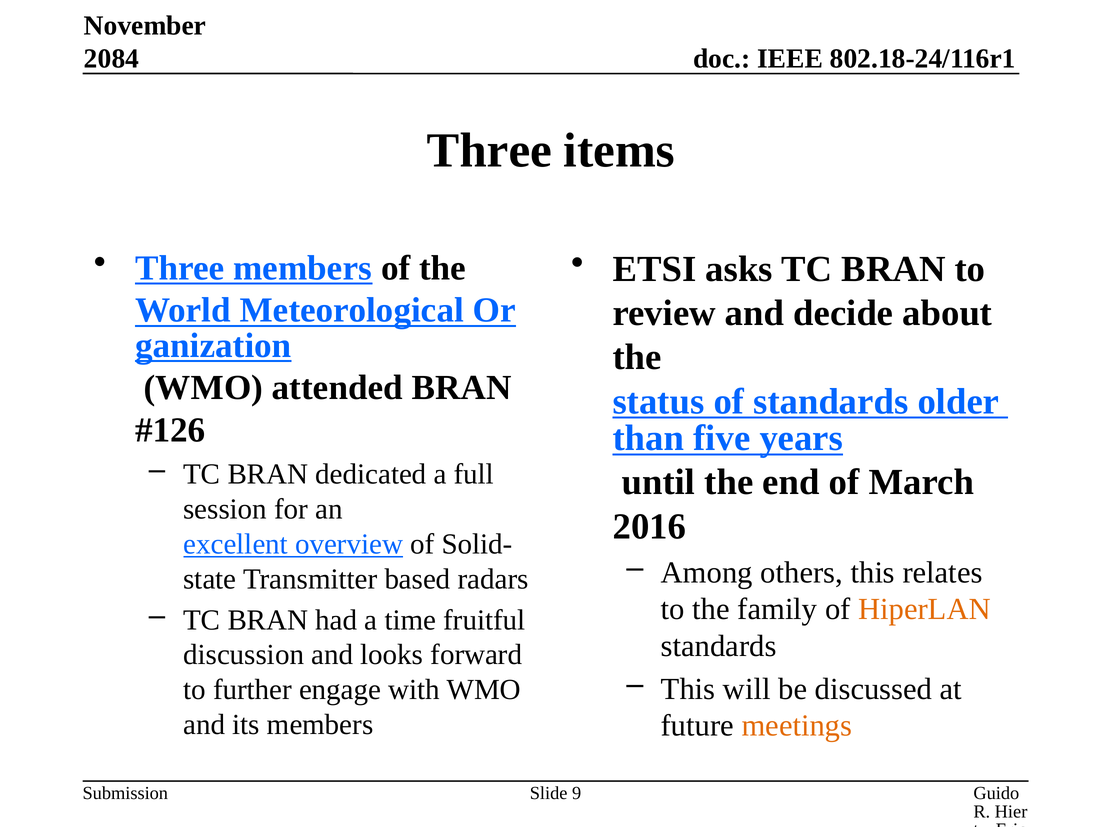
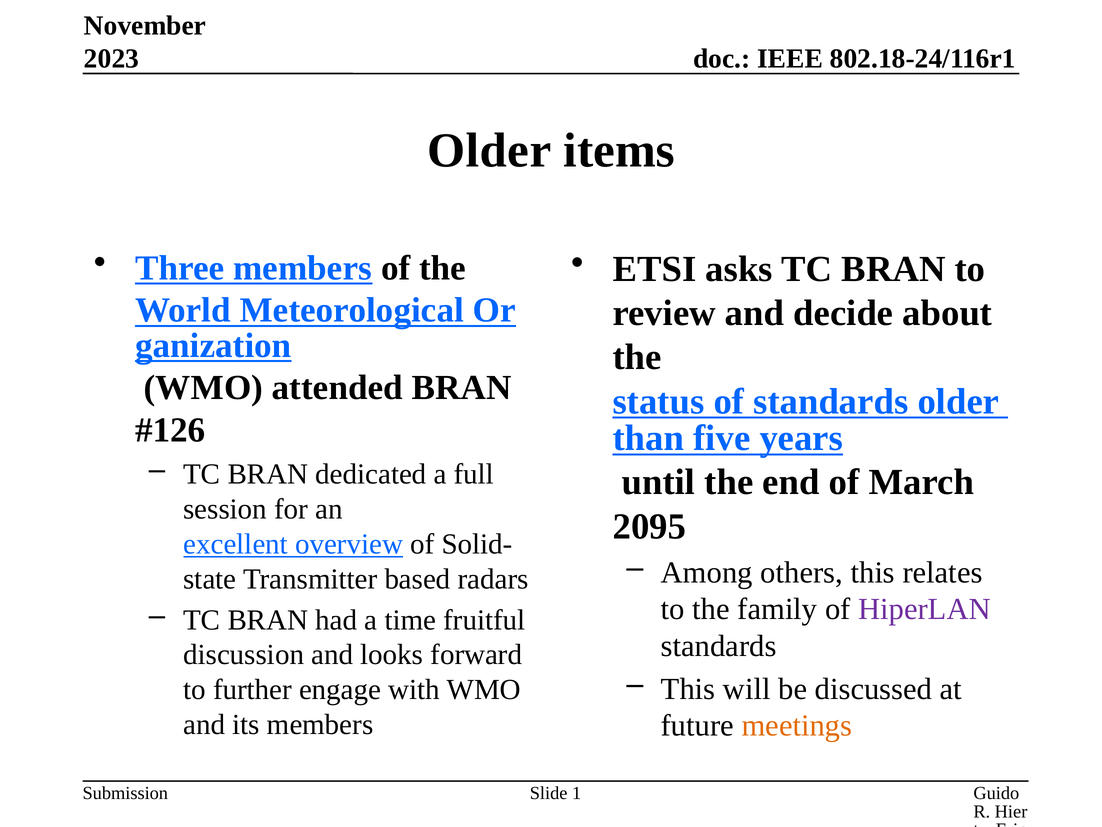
2084: 2084 -> 2023
Three at (489, 150): Three -> Older
2016: 2016 -> 2095
HiperLAN colour: orange -> purple
9: 9 -> 1
